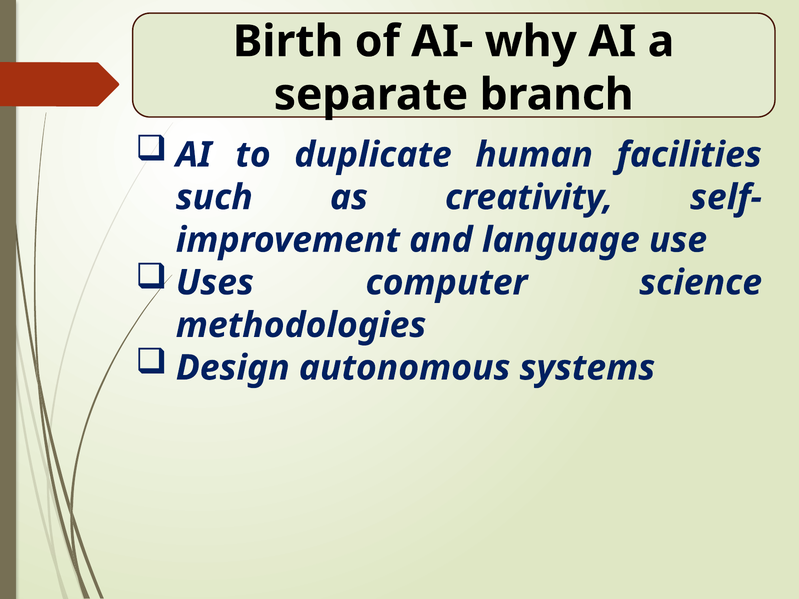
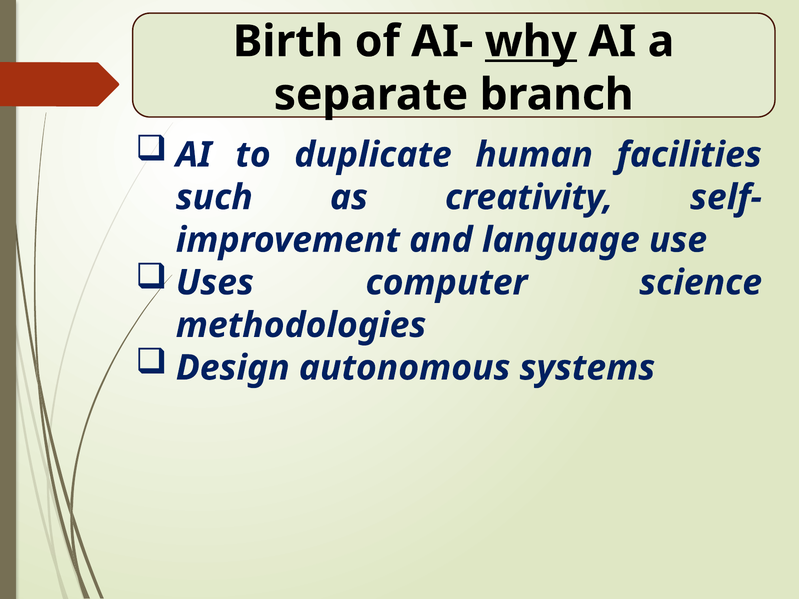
why underline: none -> present
